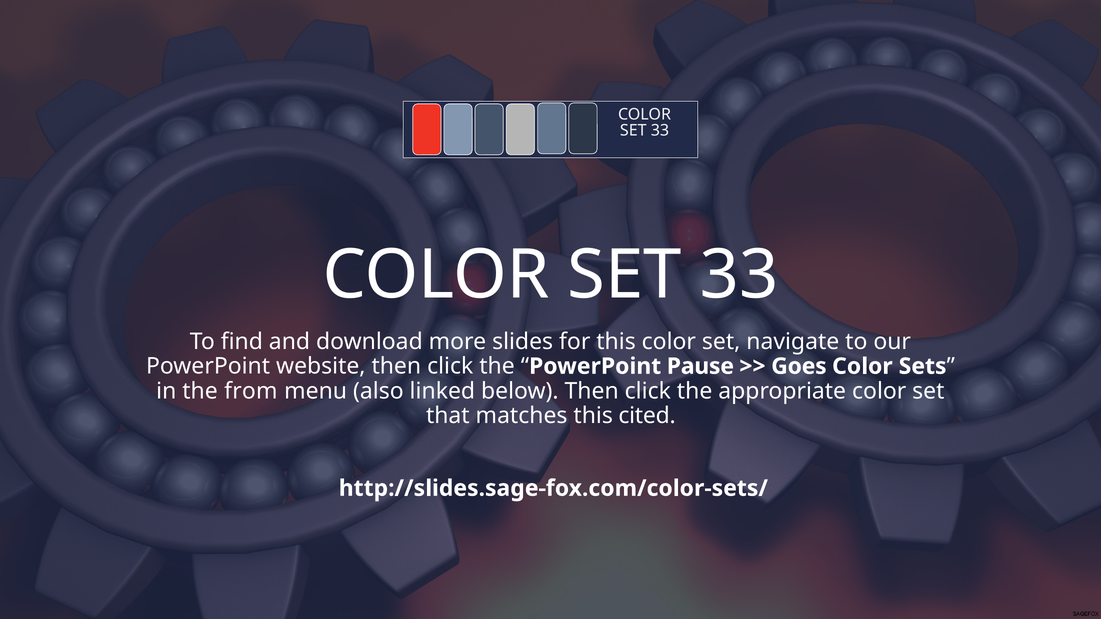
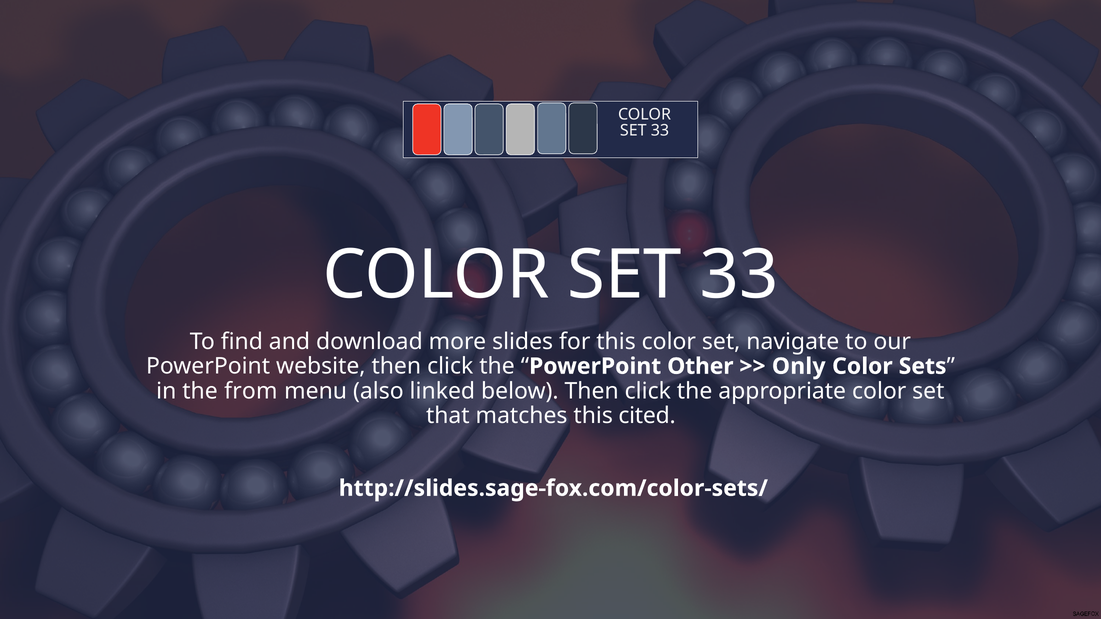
Pause: Pause -> Other
Goes: Goes -> Only
